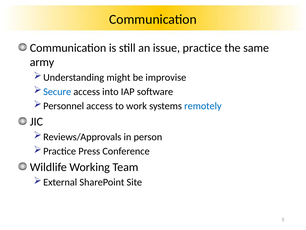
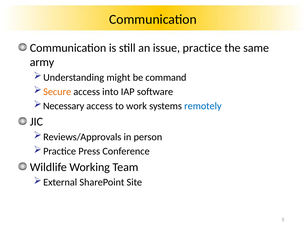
improvise: improvise -> command
Secure colour: blue -> orange
Personnel: Personnel -> Necessary
